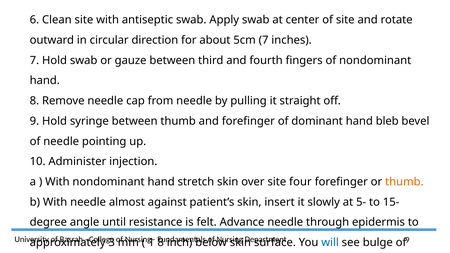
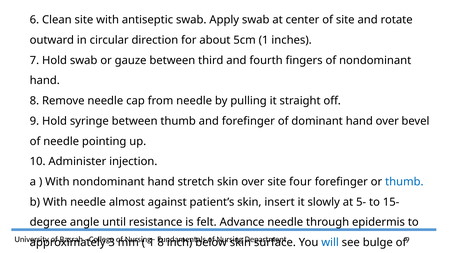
5cm 7: 7 -> 1
hand bleb: bleb -> over
thumb at (404, 182) colour: orange -> blue
